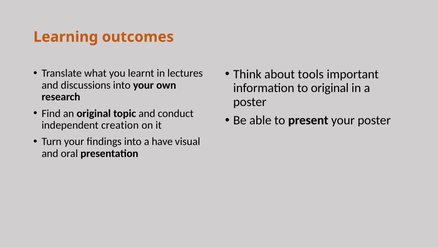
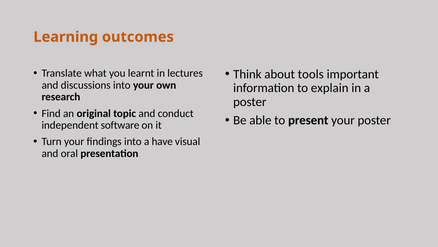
to original: original -> explain
creation: creation -> software
